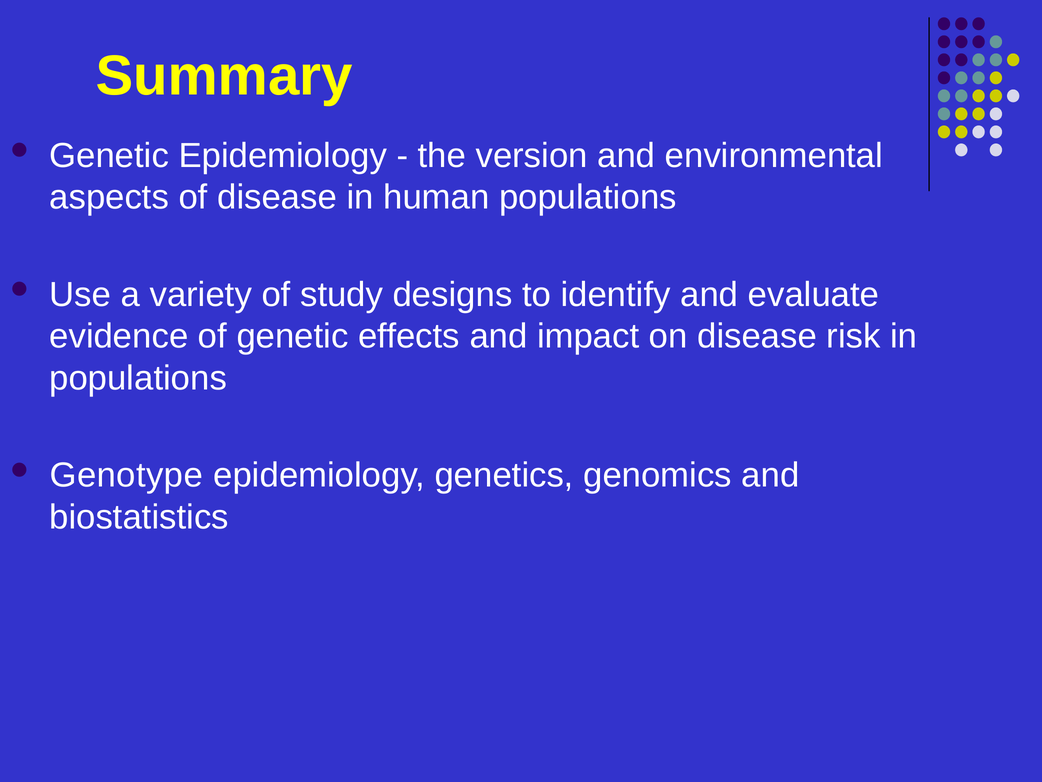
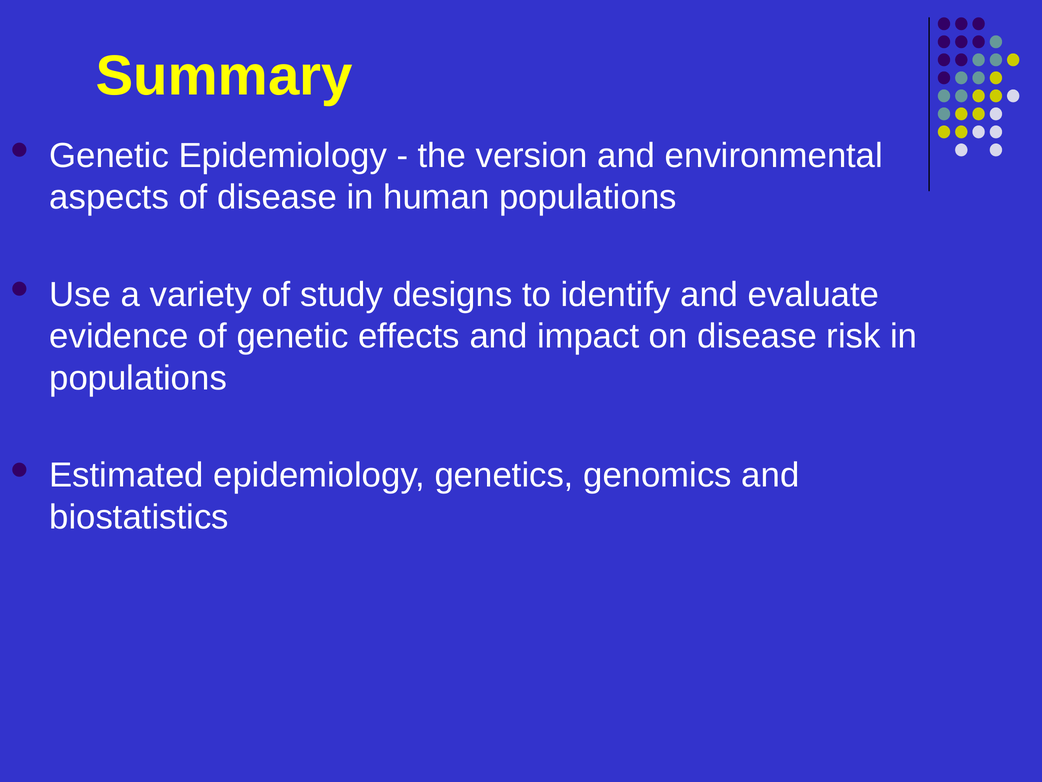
Genotype: Genotype -> Estimated
